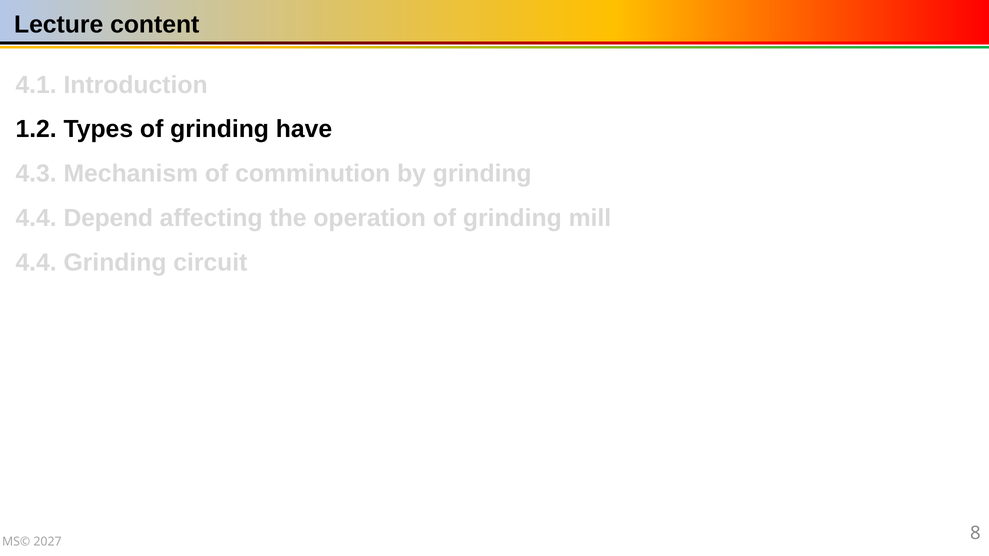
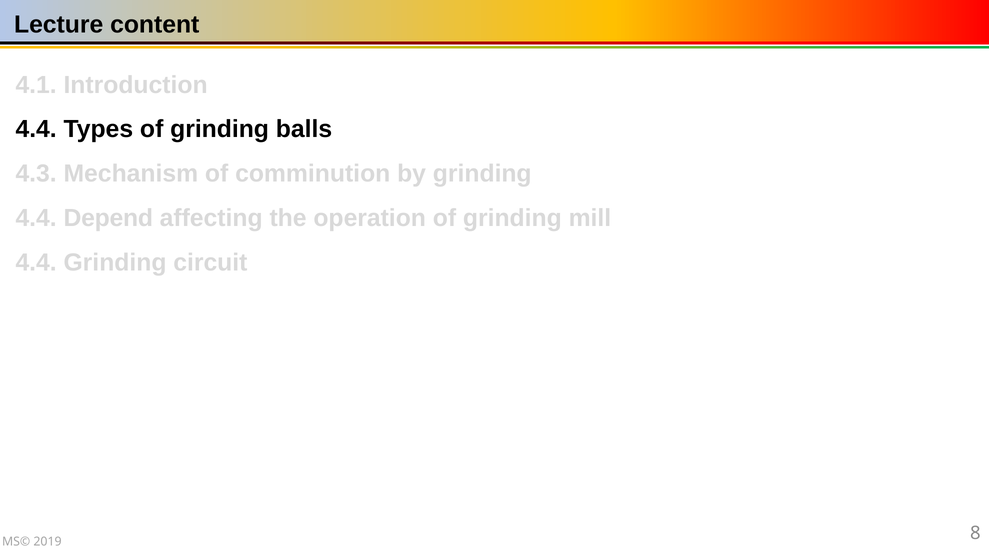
1.2 at (36, 129): 1.2 -> 4.4
have: have -> balls
2027: 2027 -> 2019
